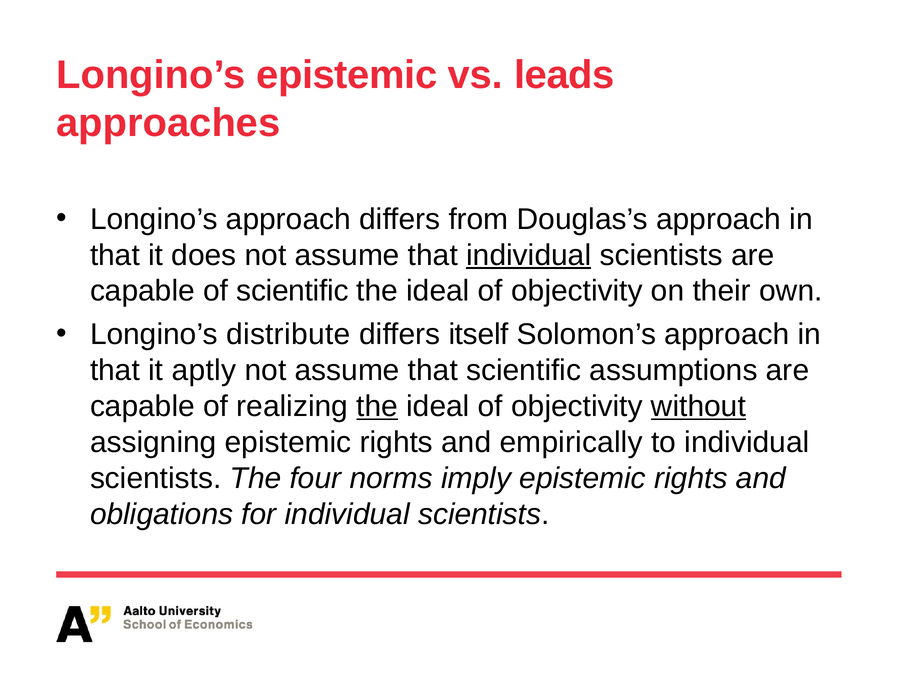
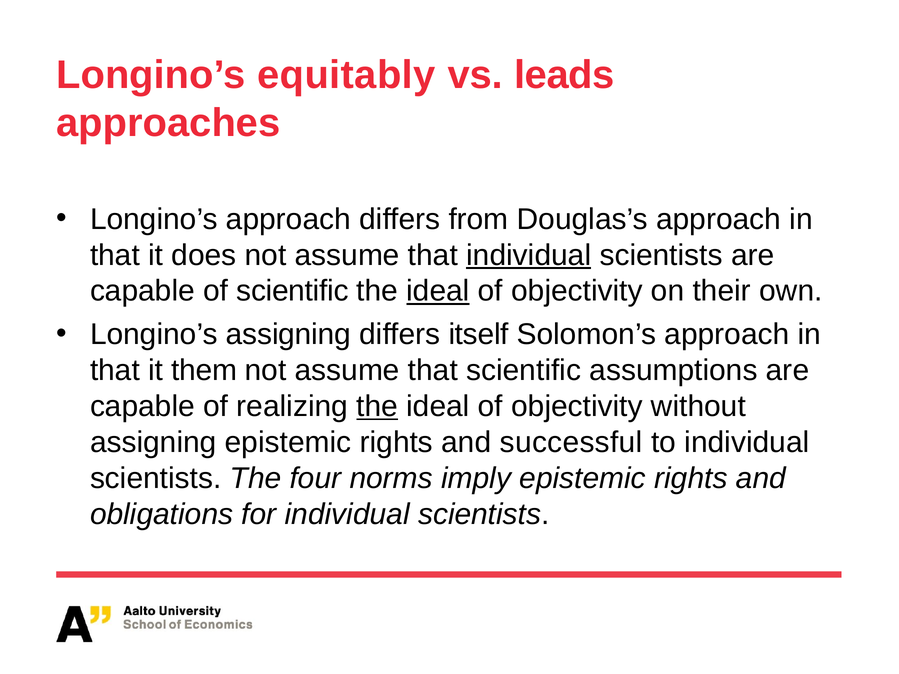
Longino’s epistemic: epistemic -> equitably
ideal at (438, 291) underline: none -> present
Longino’s distribute: distribute -> assigning
aptly: aptly -> them
without underline: present -> none
empirically: empirically -> successful
